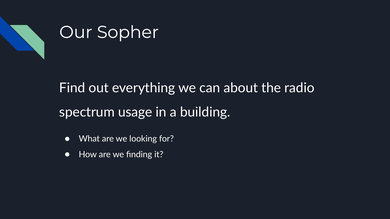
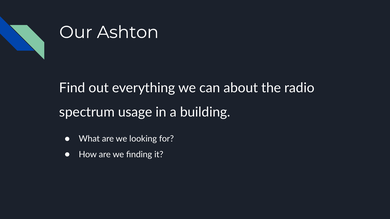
Sopher: Sopher -> Ashton
